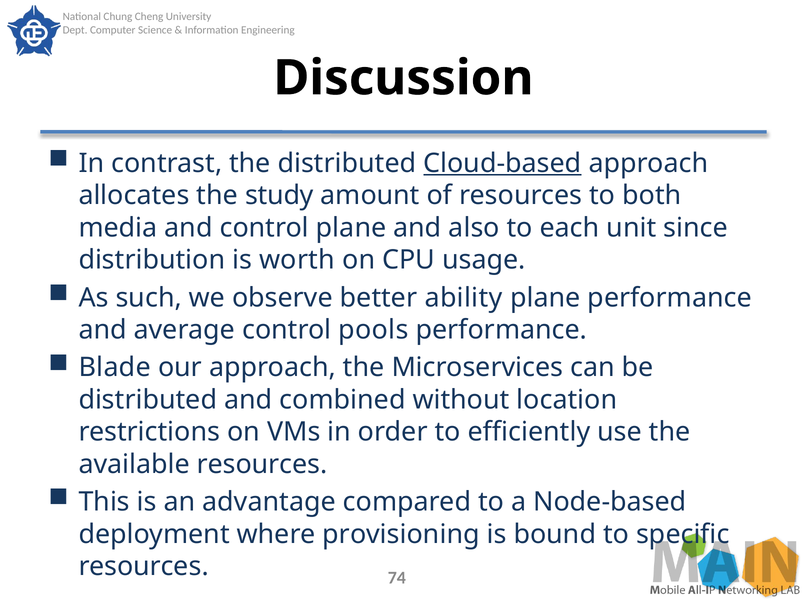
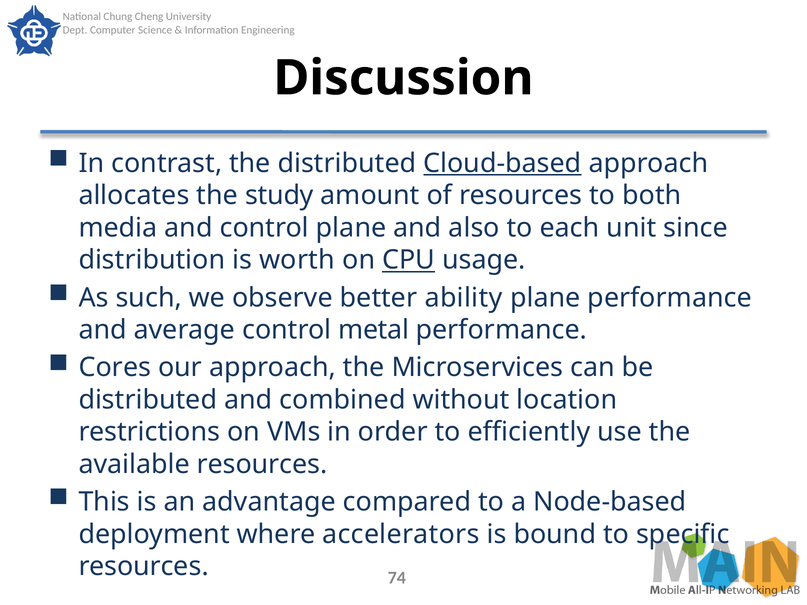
CPU underline: none -> present
pools: pools -> metal
Blade: Blade -> Cores
provisioning: provisioning -> accelerators
